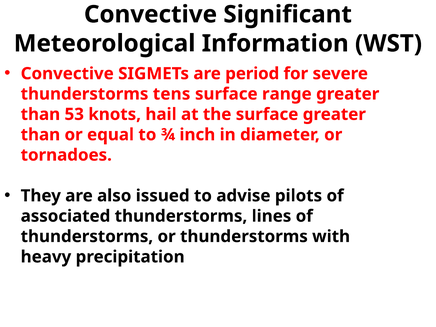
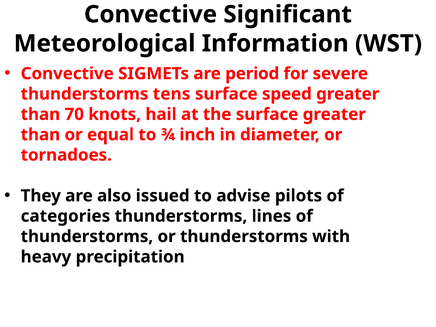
range: range -> speed
53: 53 -> 70
associated: associated -> categories
